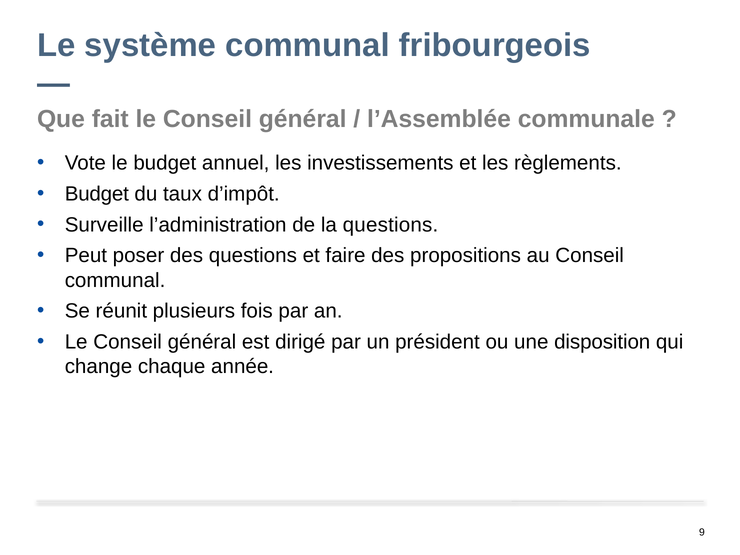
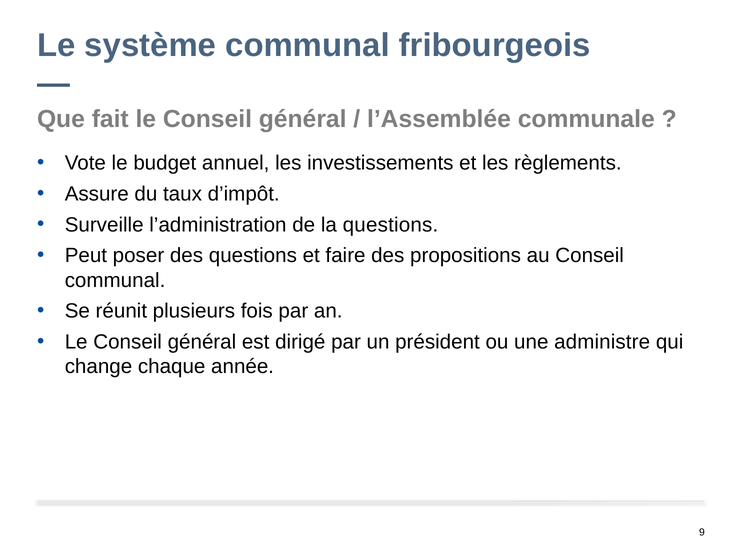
Budget at (97, 194): Budget -> Assure
disposition: disposition -> administre
